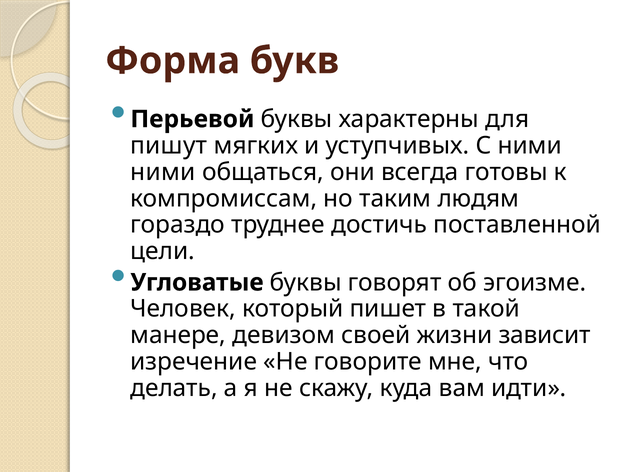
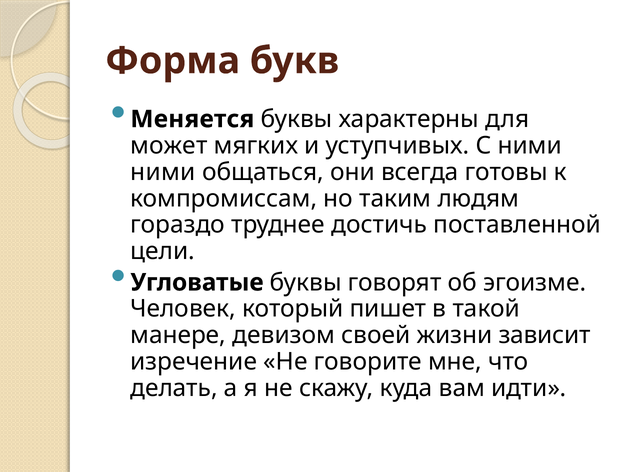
Перьевой: Перьевой -> Меняется
пишут: пишут -> может
